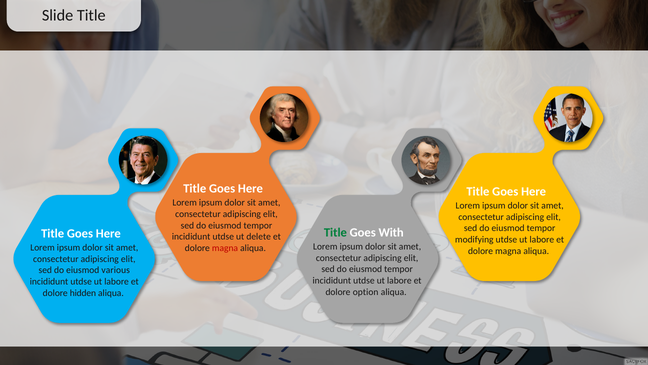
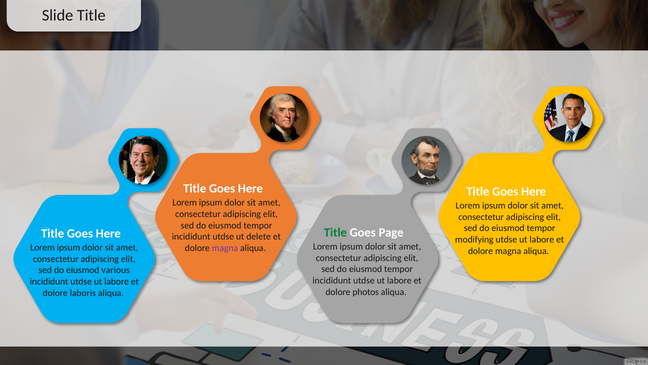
With: With -> Page
magna at (225, 248) colour: red -> purple
option: option -> photos
hidden: hidden -> laboris
